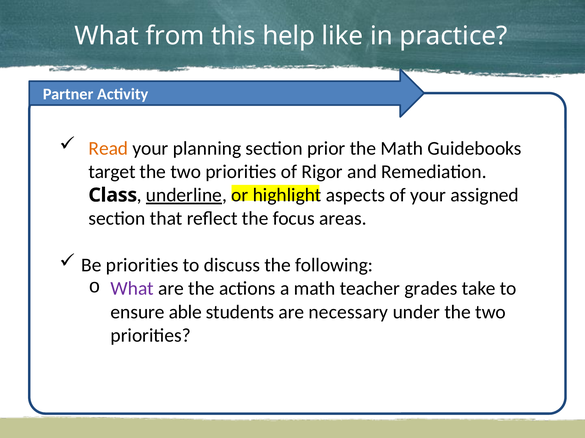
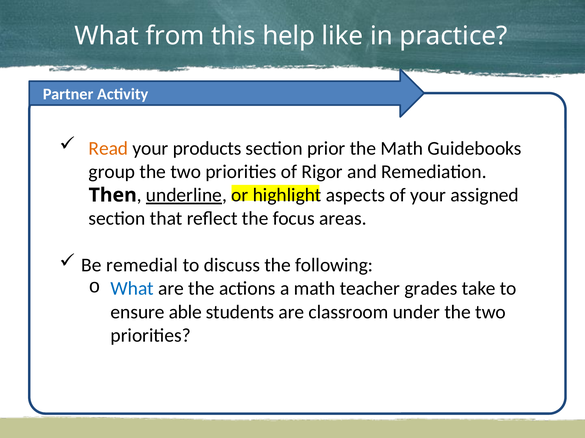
planning: planning -> products
target: target -> group
Class: Class -> Then
Be priorities: priorities -> remedial
What at (132, 289) colour: purple -> blue
necessary: necessary -> classroom
